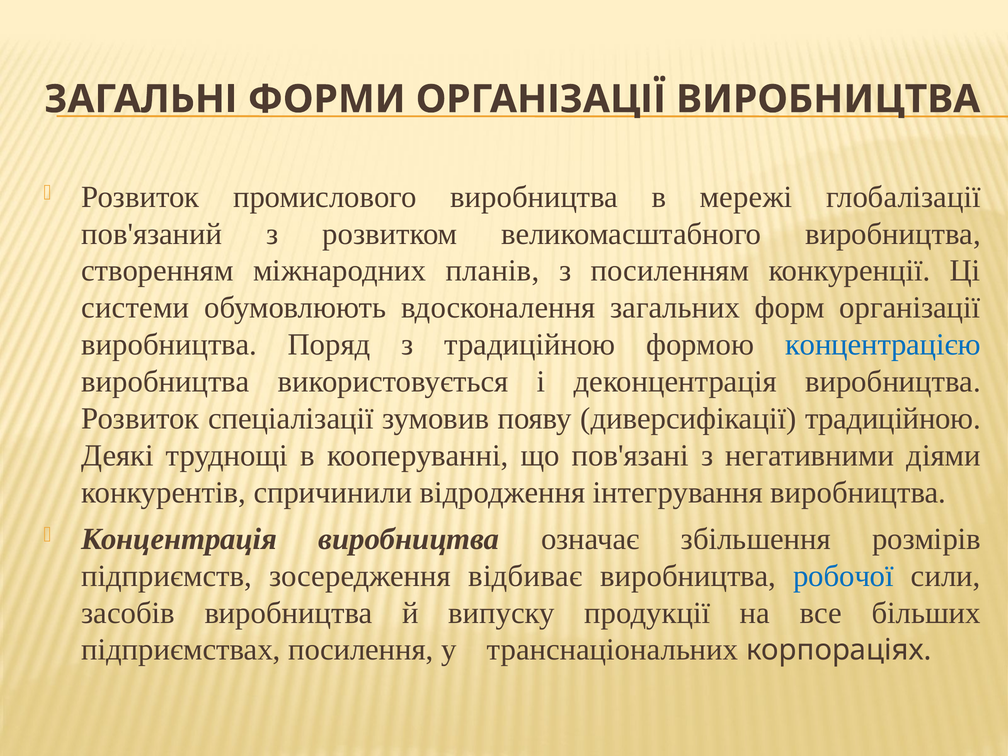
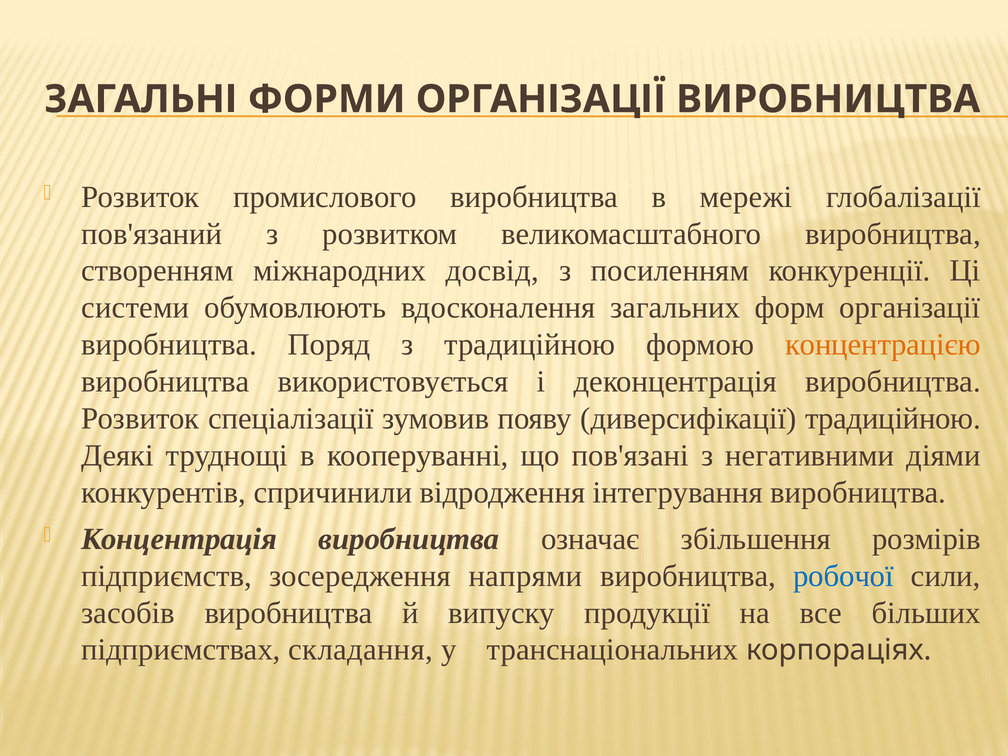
планів: планів -> досвід
концентрацією colour: blue -> orange
відбиває: відбиває -> напрями
посилення: посилення -> складання
